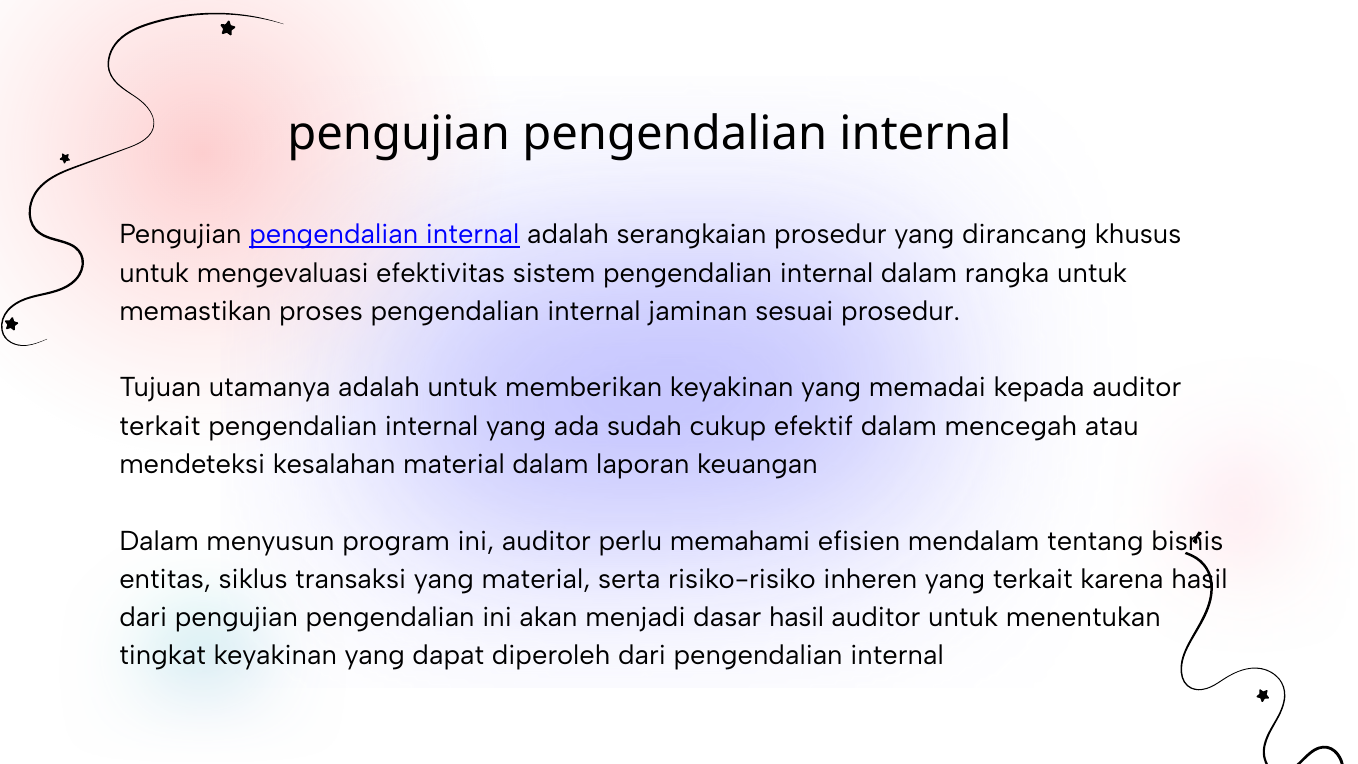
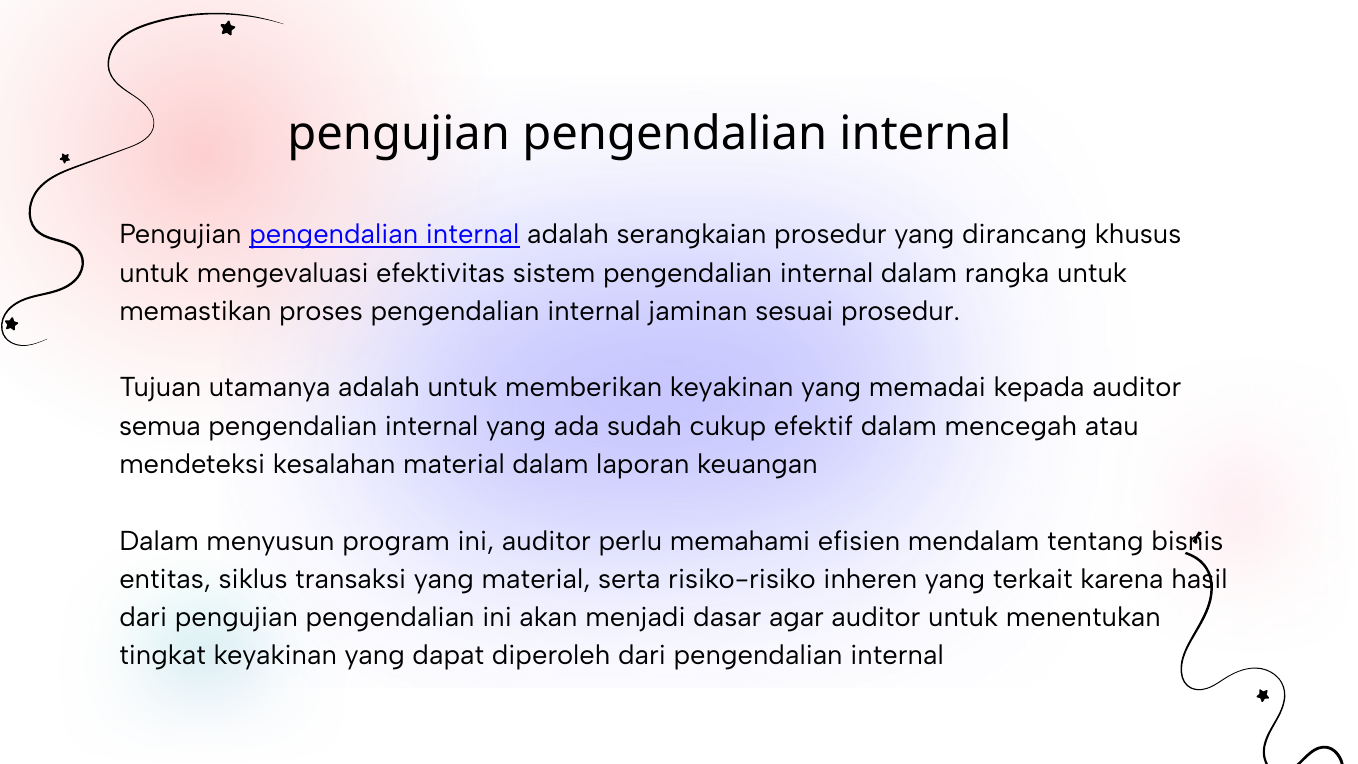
terkait at (160, 426): terkait -> semua
dasar hasil: hasil -> agar
